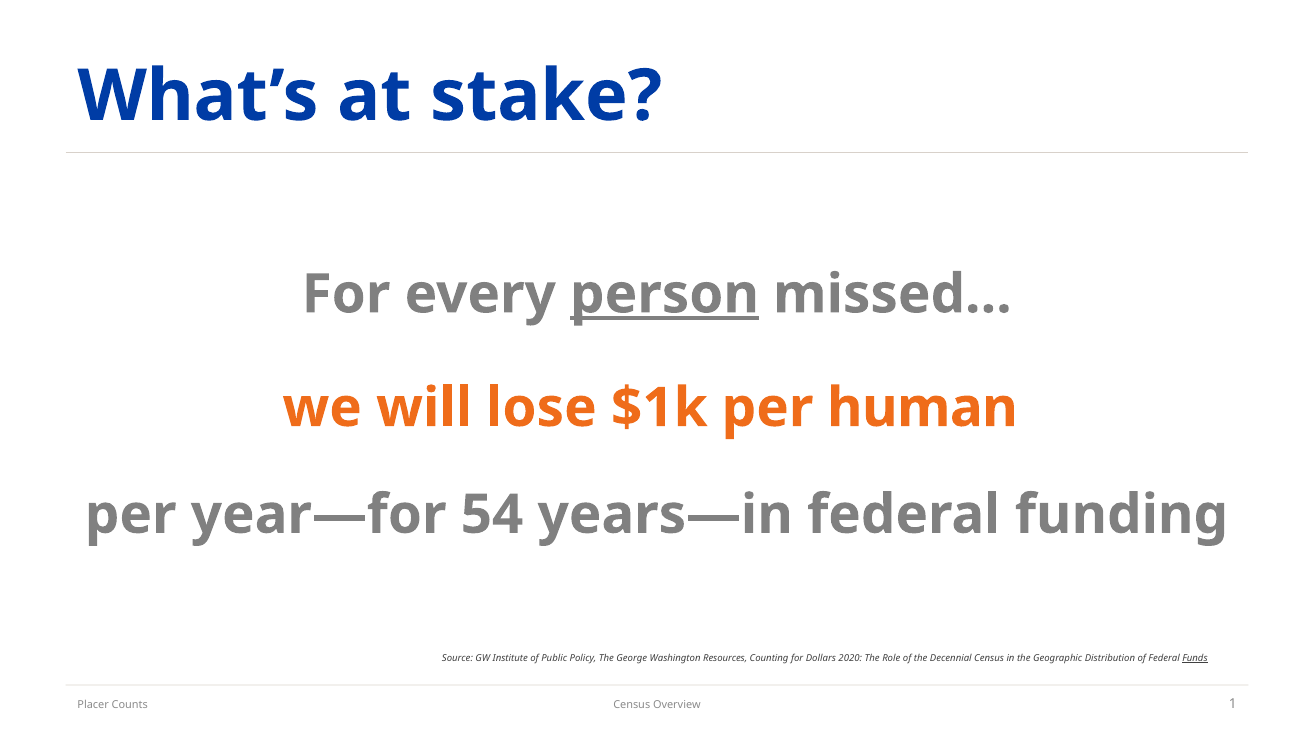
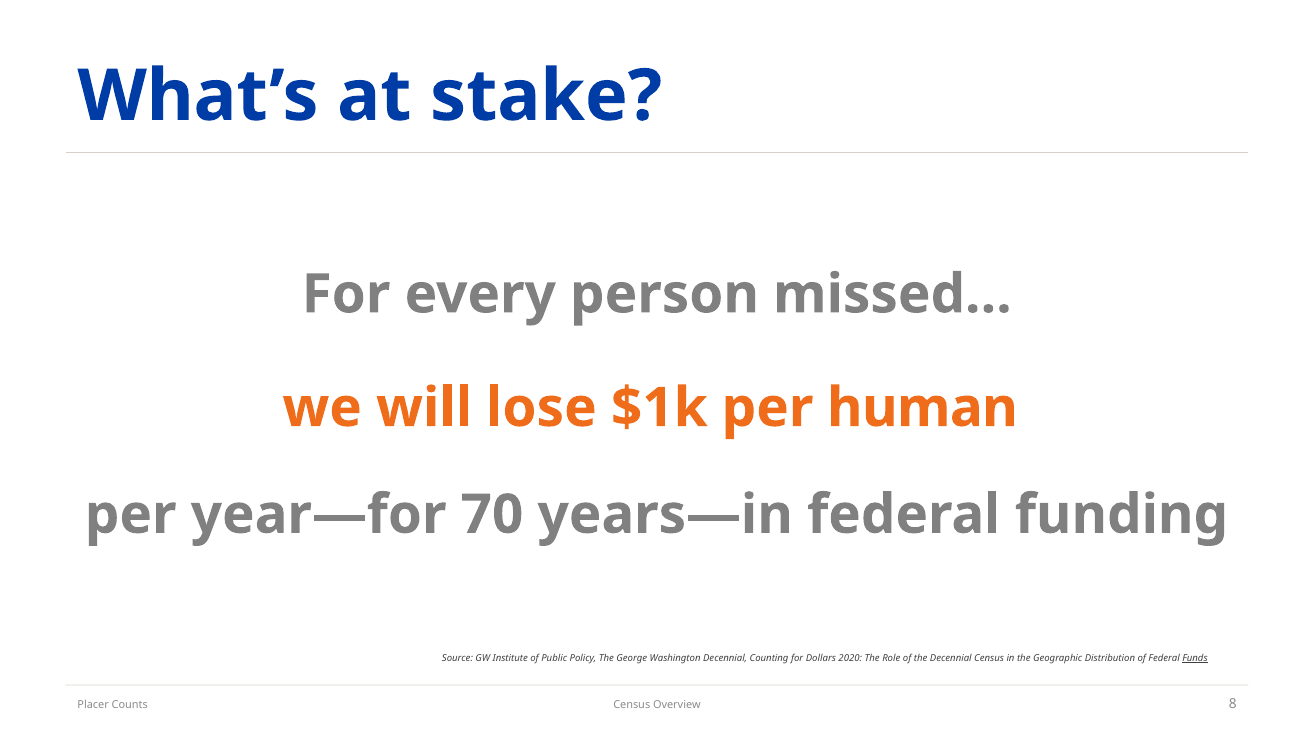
person underline: present -> none
54: 54 -> 70
Washington Resources: Resources -> Decennial
1: 1 -> 8
